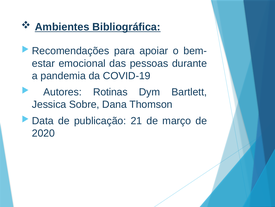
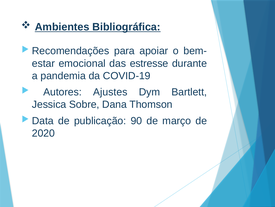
pessoas: pessoas -> estresse
Rotinas: Rotinas -> Ajustes
21: 21 -> 90
